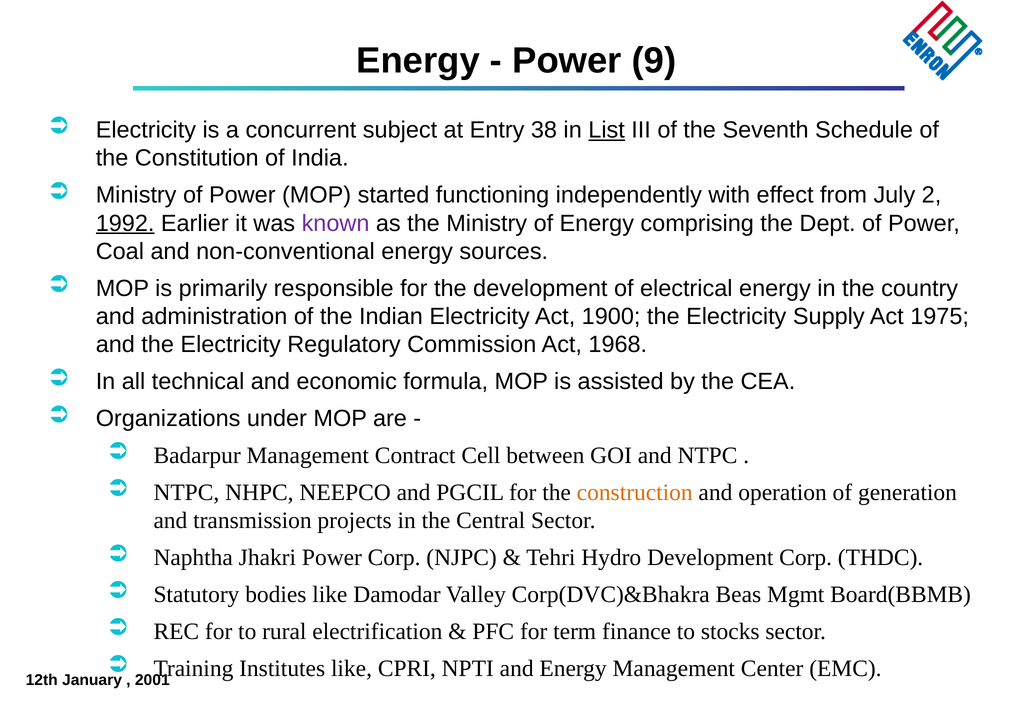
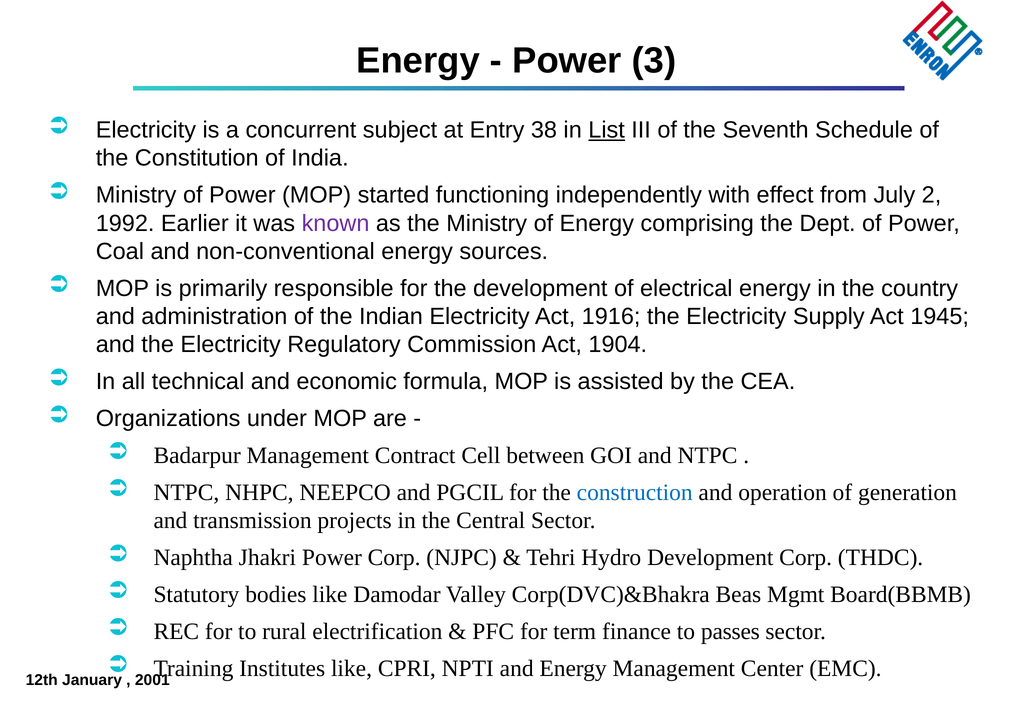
9: 9 -> 3
1992 underline: present -> none
1900: 1900 -> 1916
1975: 1975 -> 1945
1968: 1968 -> 1904
construction colour: orange -> blue
stocks: stocks -> passes
